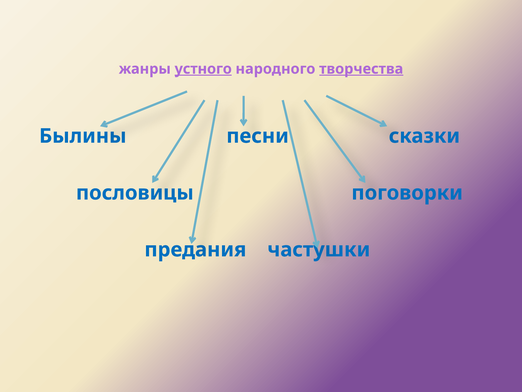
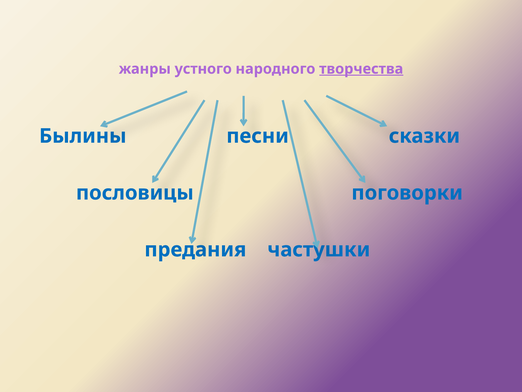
устного underline: present -> none
